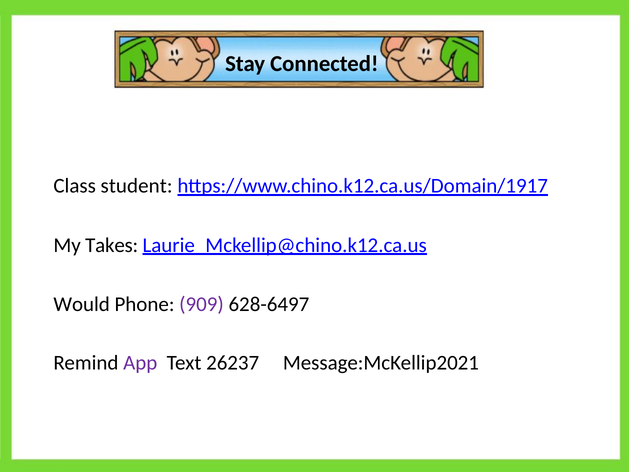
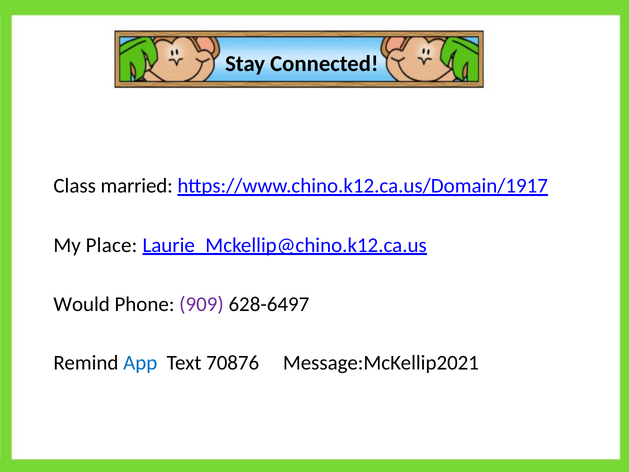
student: student -> married
Takes: Takes -> Place
App colour: purple -> blue
26237: 26237 -> 70876
